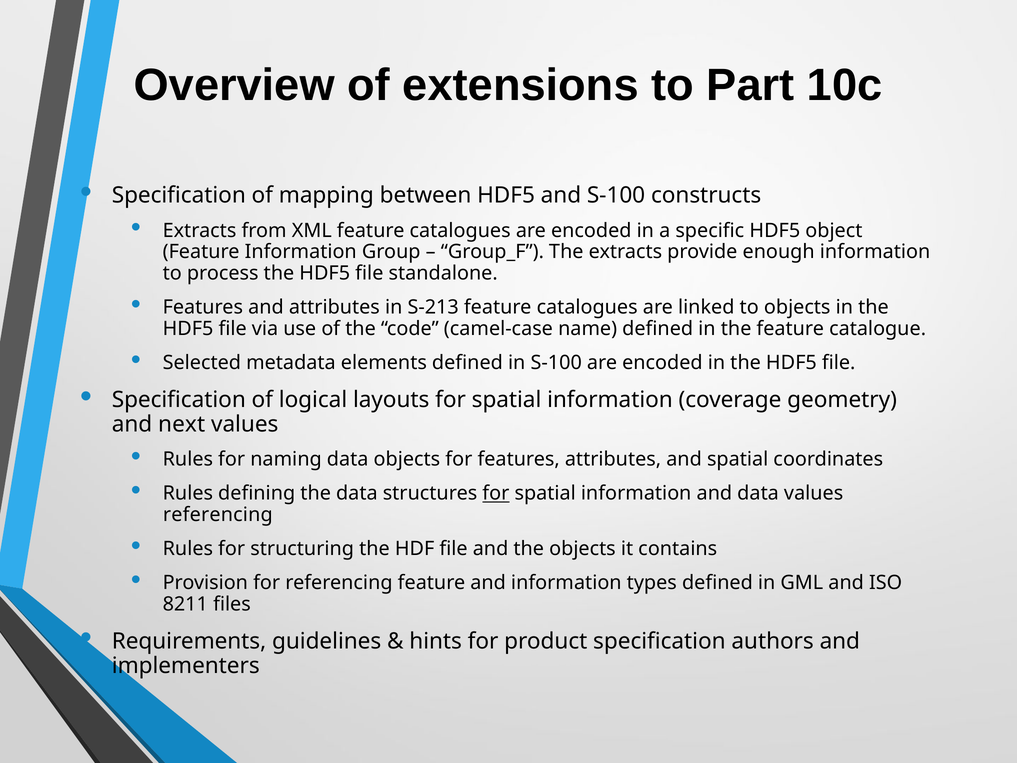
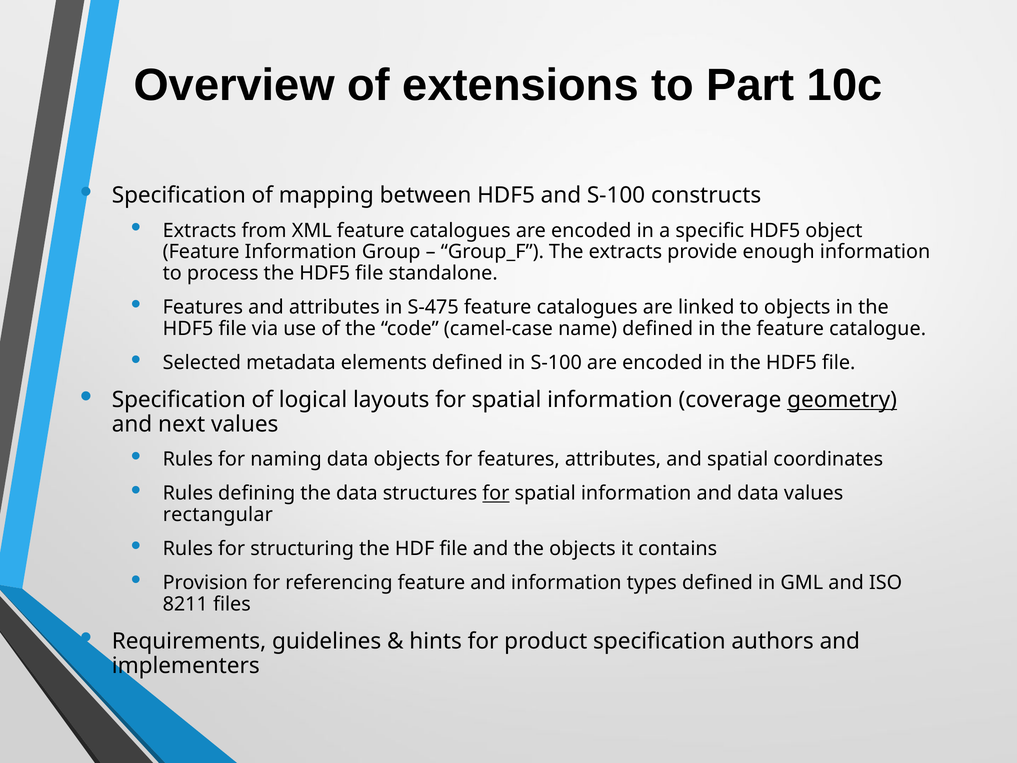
S-213: S-213 -> S-475
geometry underline: none -> present
referencing at (218, 515): referencing -> rectangular
